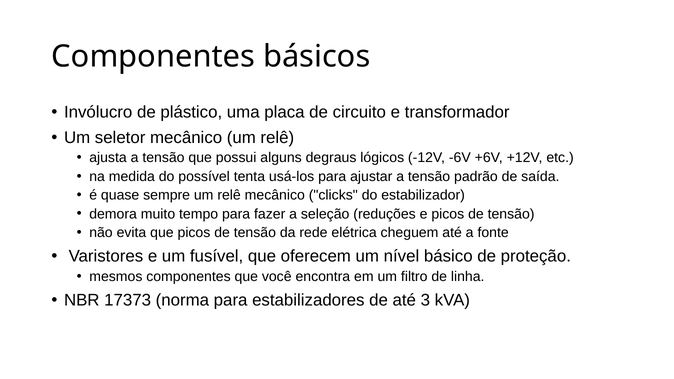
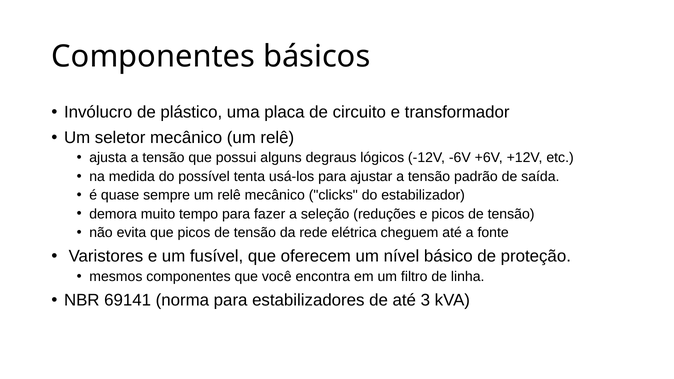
17373: 17373 -> 69141
